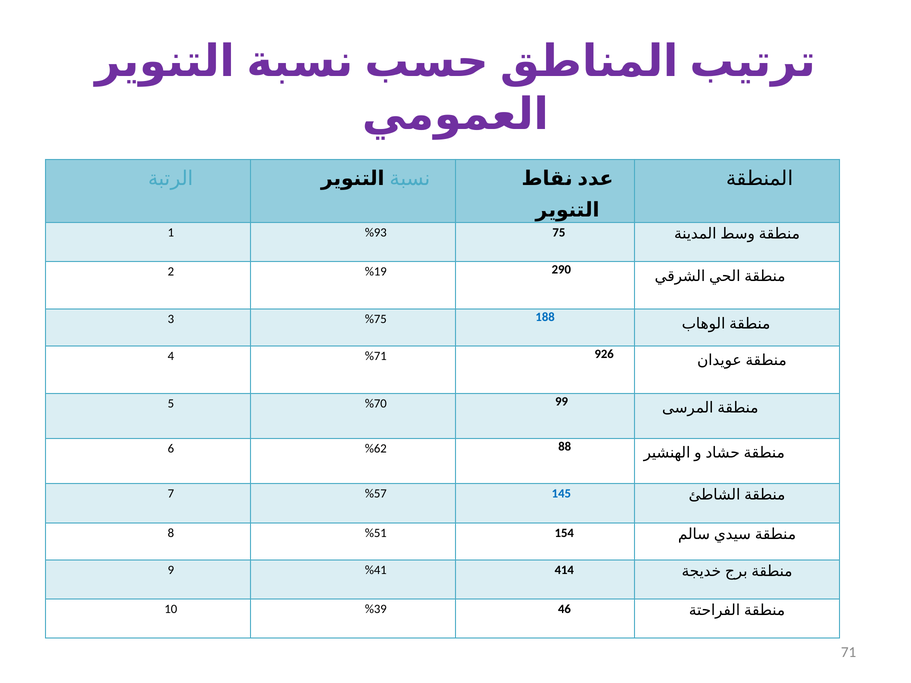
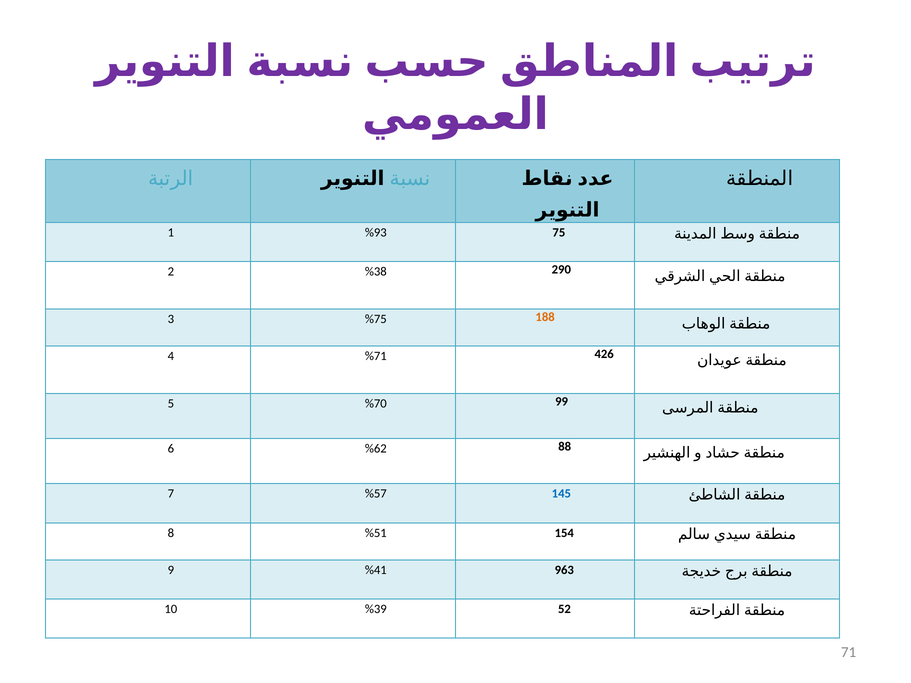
%19: %19 -> %38
188 colour: blue -> orange
926: 926 -> 426
414: 414 -> 963
46: 46 -> 52
